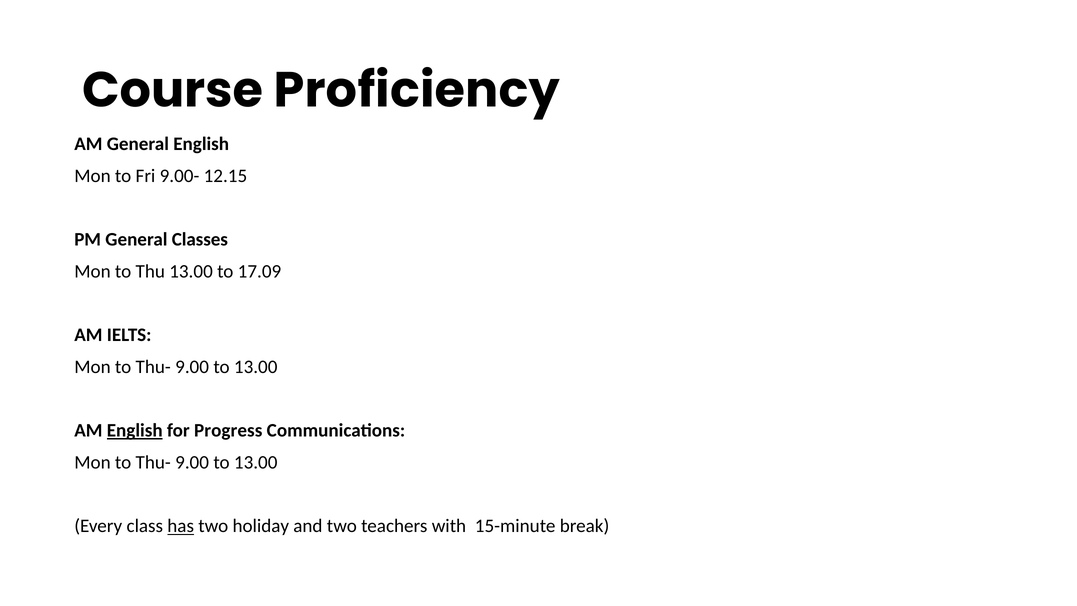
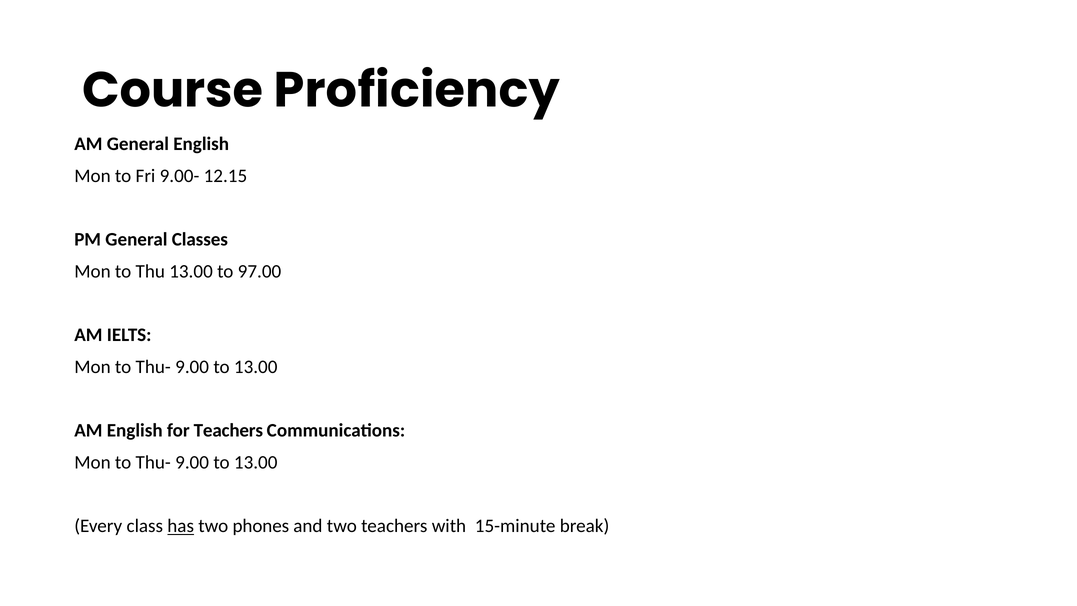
17.09: 17.09 -> 97.00
English at (135, 430) underline: present -> none
for Progress: Progress -> Teachers
holiday: holiday -> phones
